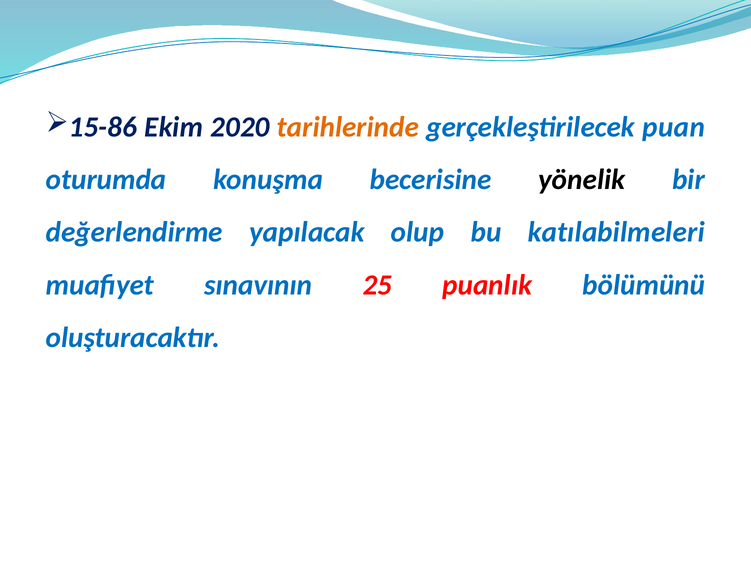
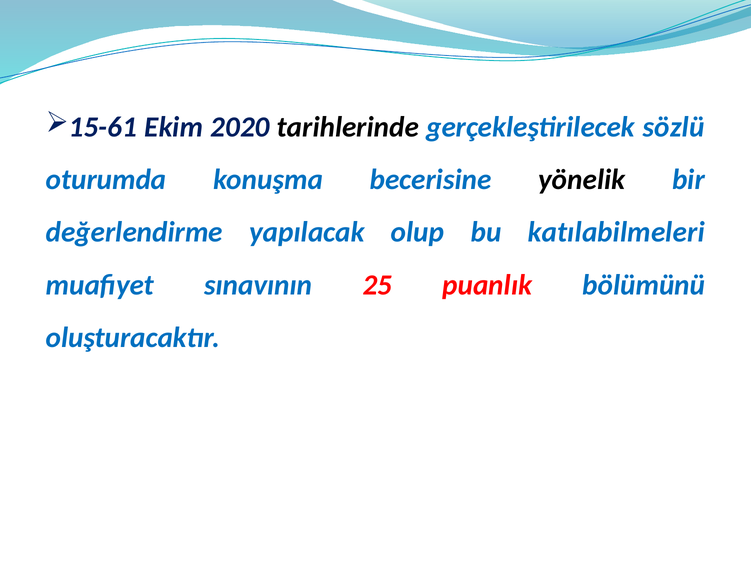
15-86: 15-86 -> 15-61
tarihlerinde colour: orange -> black
puan: puan -> sözlü
